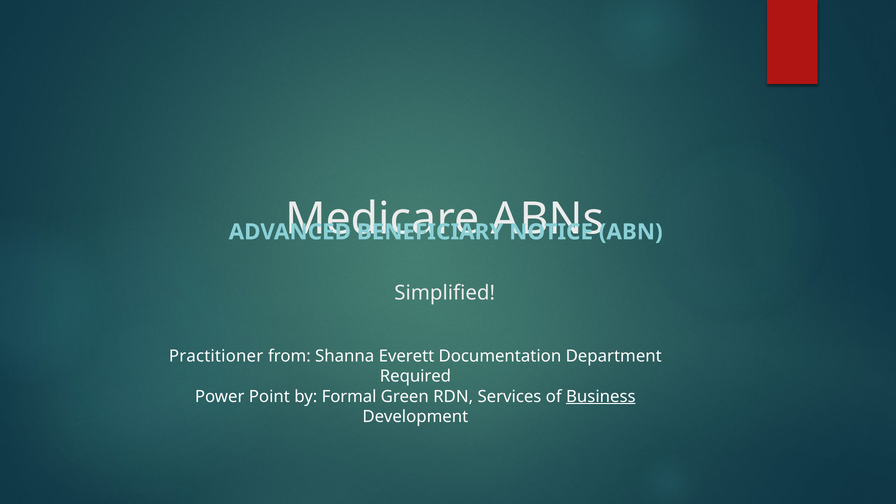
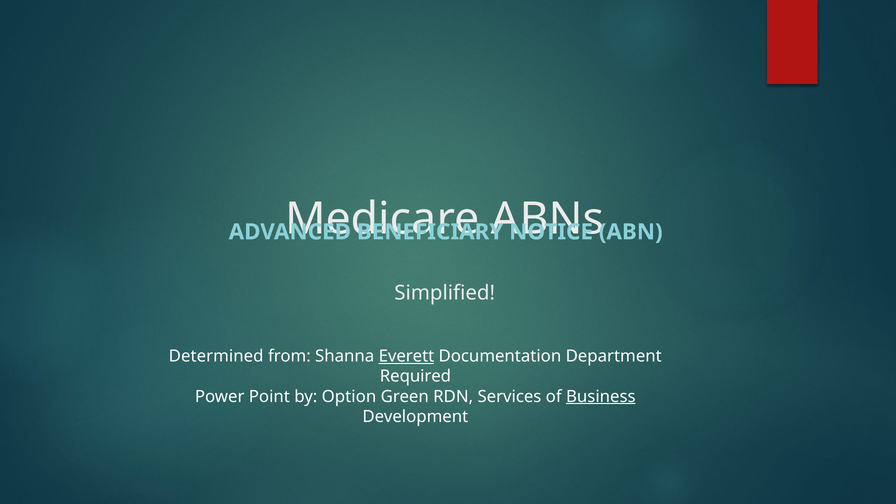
Practitioner: Practitioner -> Determined
Everett underline: none -> present
Formal: Formal -> Option
